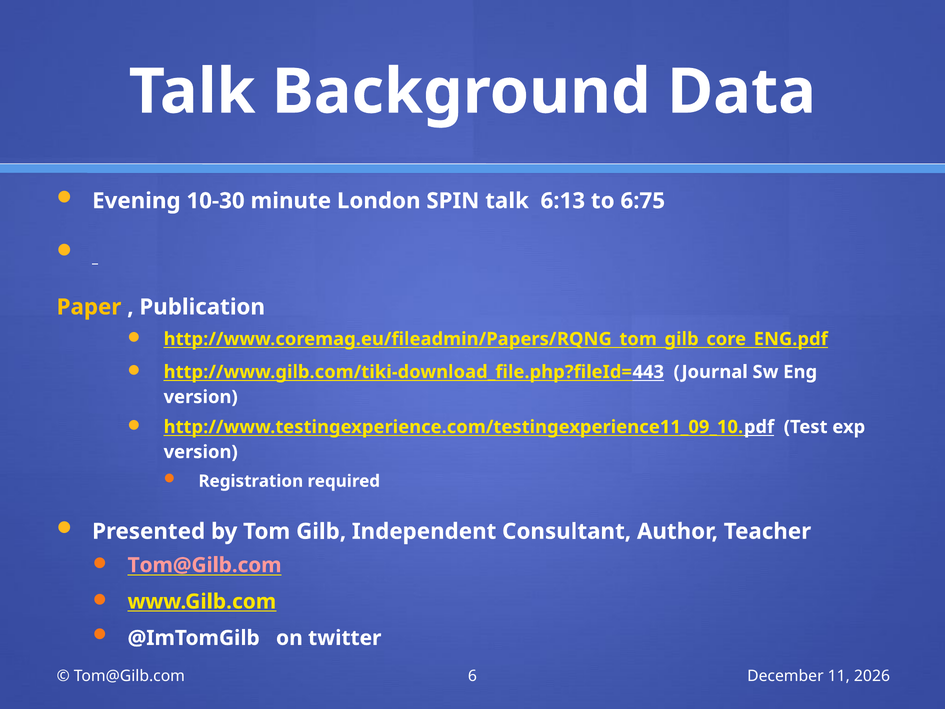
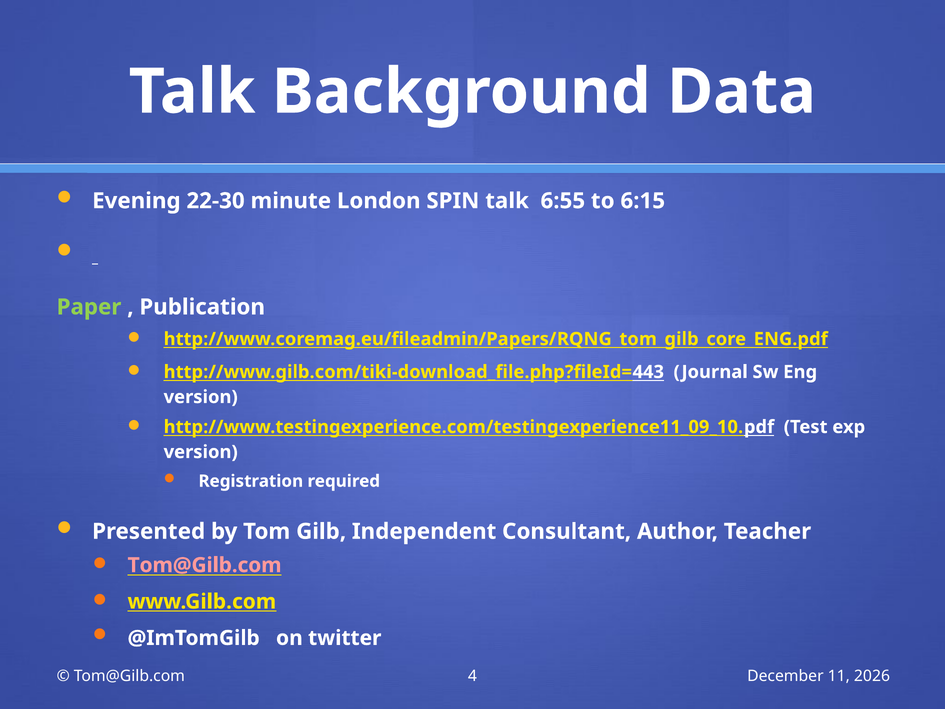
10-30: 10-30 -> 22-30
6:13: 6:13 -> 6:55
6:75: 6:75 -> 6:15
Paper colour: yellow -> light green
6: 6 -> 4
